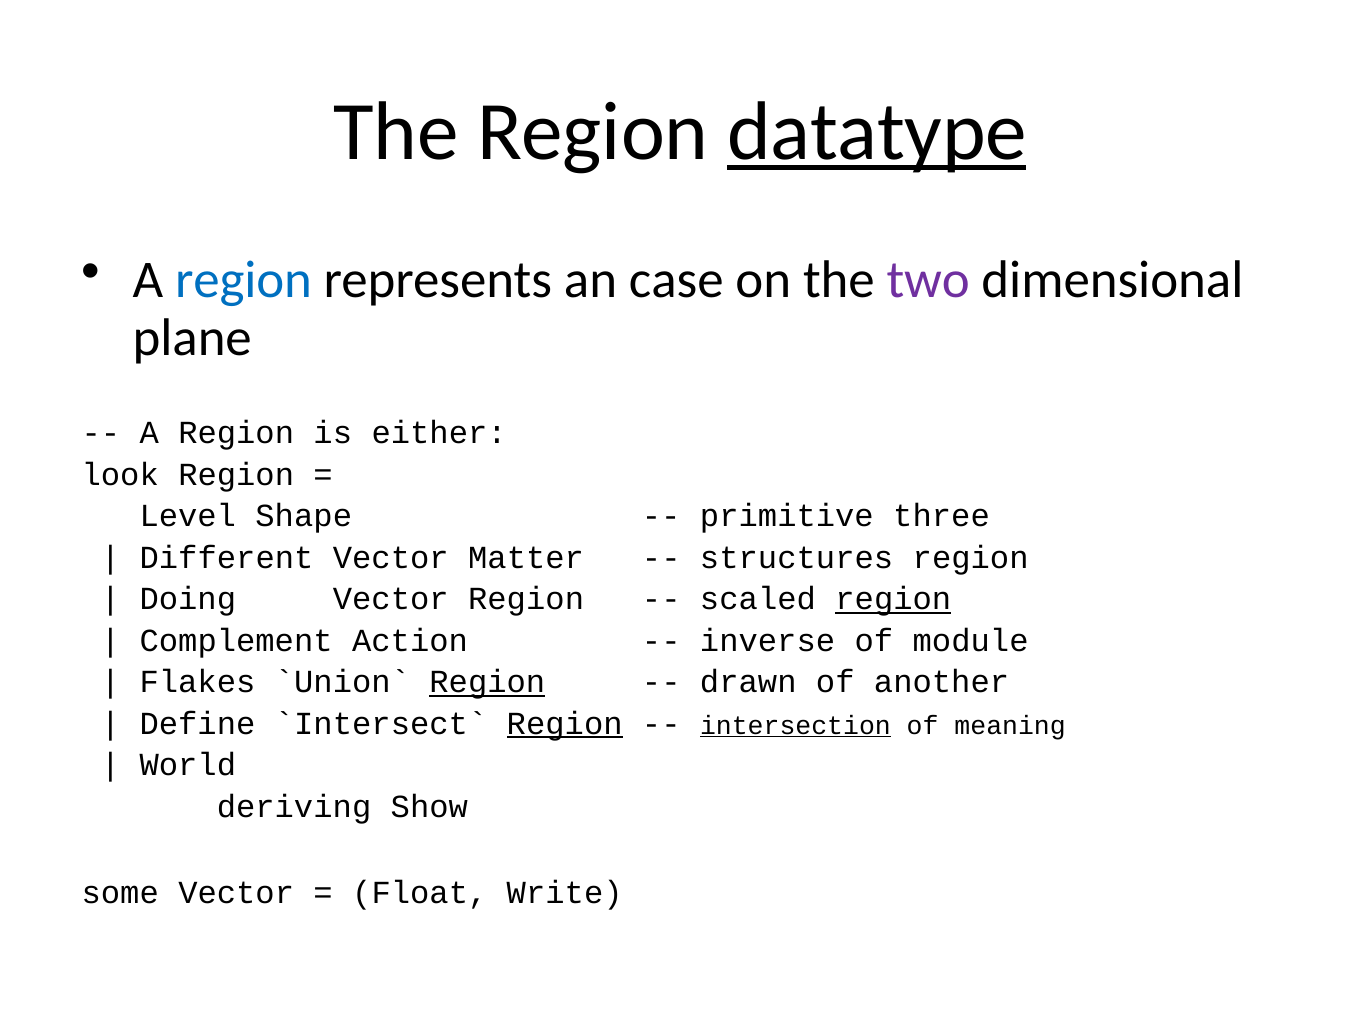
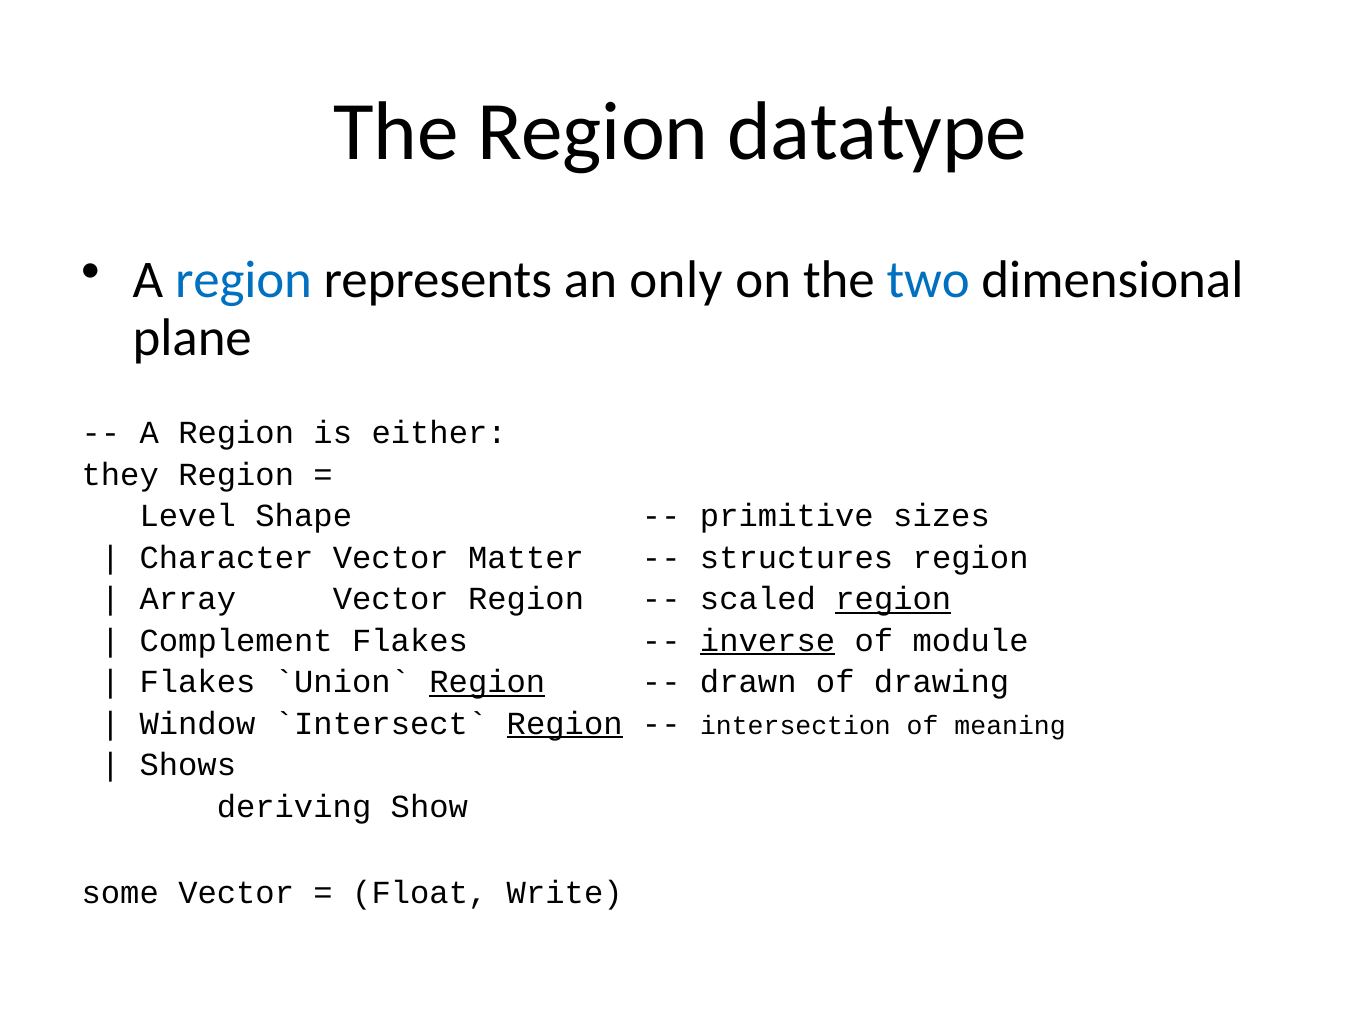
datatype underline: present -> none
case: case -> only
two colour: purple -> blue
look: look -> they
three: three -> sizes
Different: Different -> Character
Doing: Doing -> Array
Complement Action: Action -> Flakes
inverse underline: none -> present
another: another -> drawing
Define: Define -> Window
intersection underline: present -> none
World: World -> Shows
